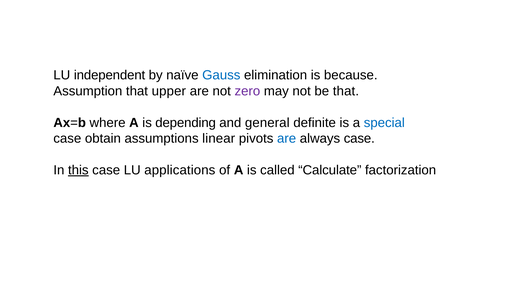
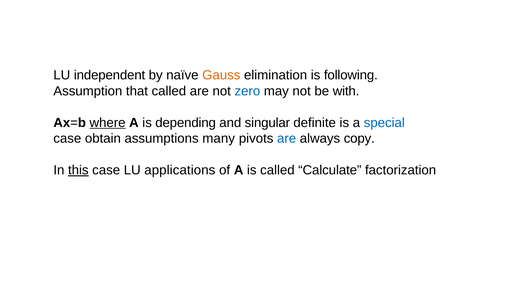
Gauss colour: blue -> orange
because: because -> following
that upper: upper -> called
zero colour: purple -> blue
be that: that -> with
where underline: none -> present
general: general -> singular
linear: linear -> many
always case: case -> copy
